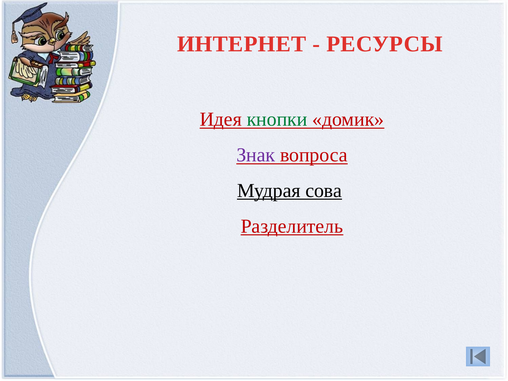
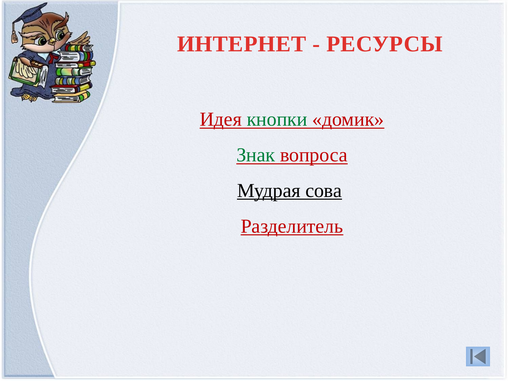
Знак colour: purple -> green
